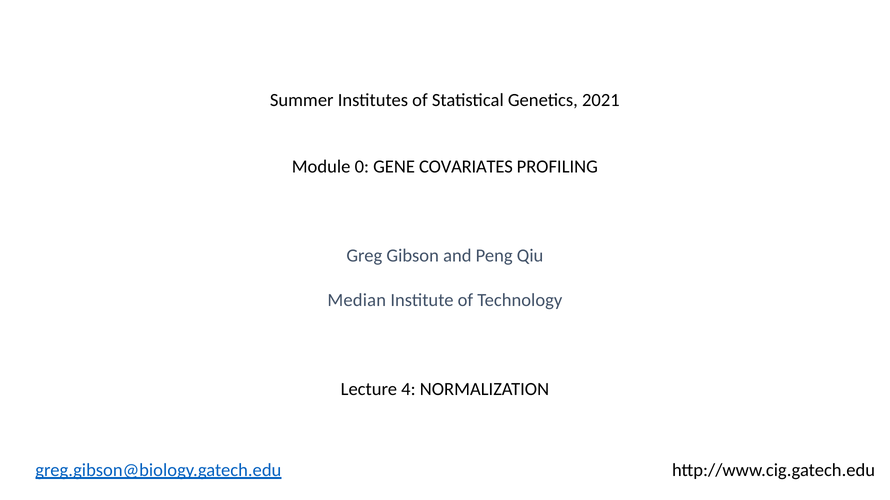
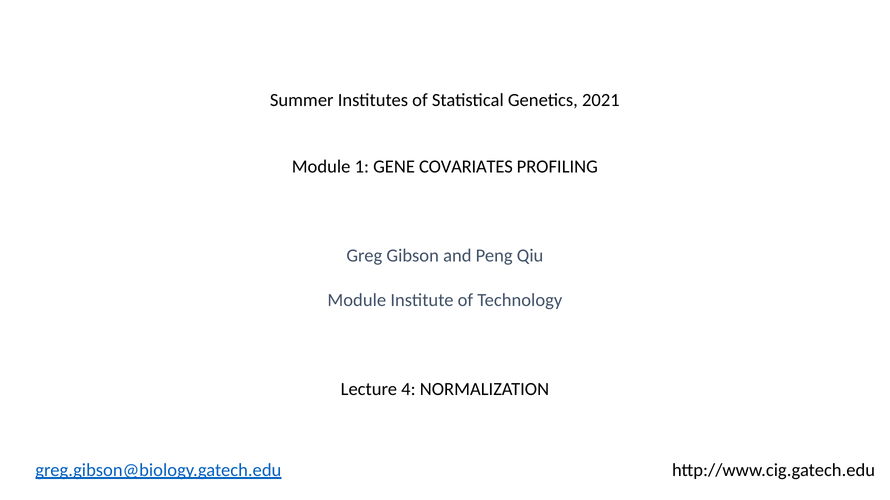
0: 0 -> 1
Median at (357, 300): Median -> Module
